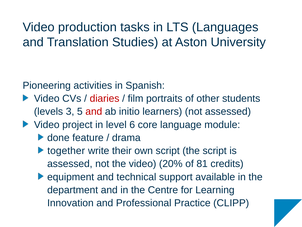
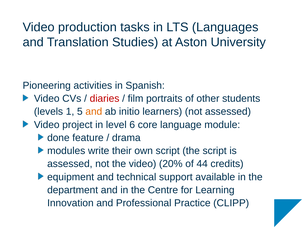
3: 3 -> 1
and at (94, 111) colour: red -> orange
together: together -> modules
81: 81 -> 44
